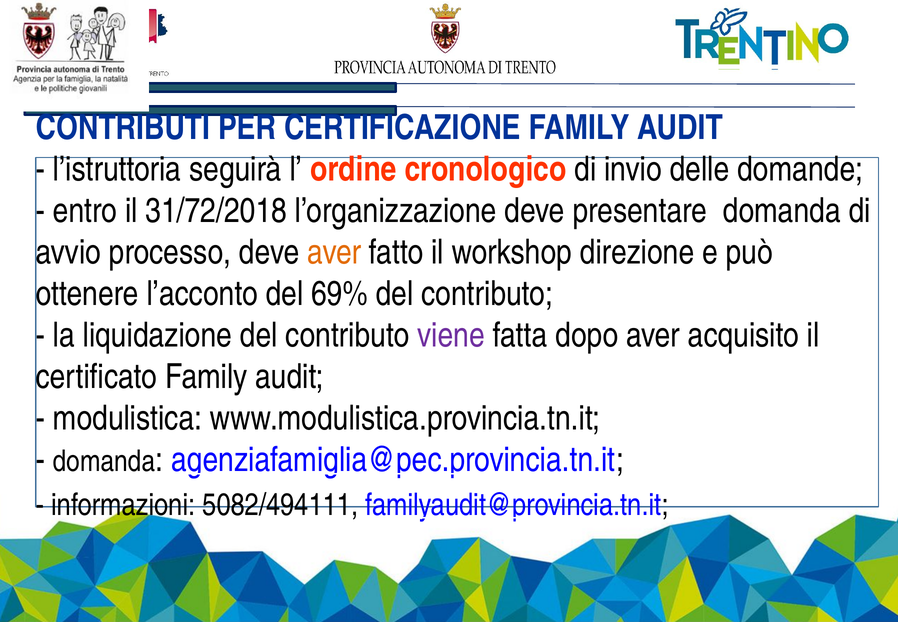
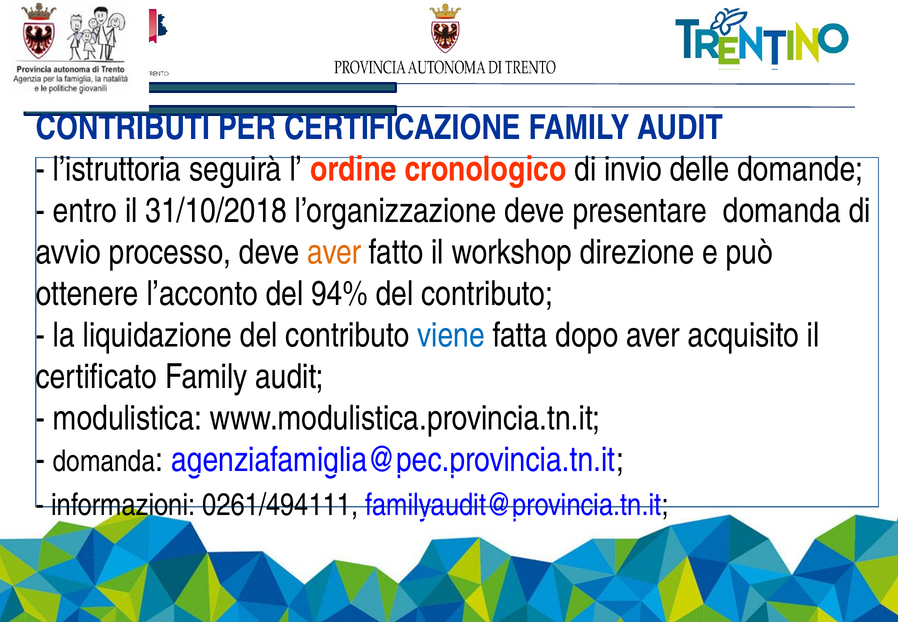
31/72/2018: 31/72/2018 -> 31/10/2018
69%: 69% -> 94%
viene colour: purple -> blue
5082/494111: 5082/494111 -> 0261/494111
